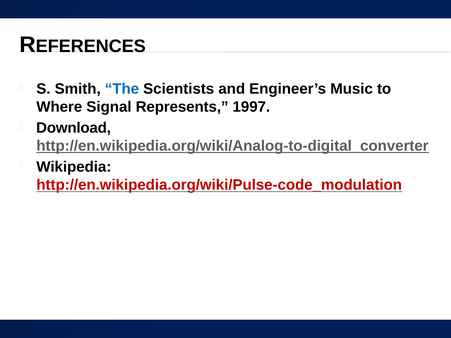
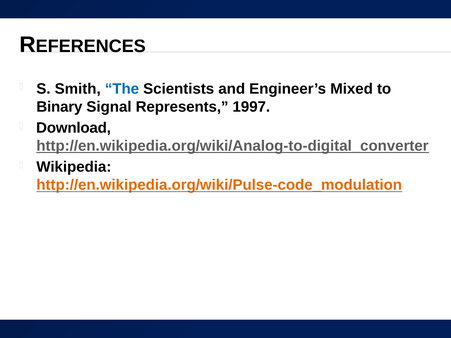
Music: Music -> Mixed
Where: Where -> Binary
http://en.wikipedia.org/wiki/Pulse-code_modulation colour: red -> orange
